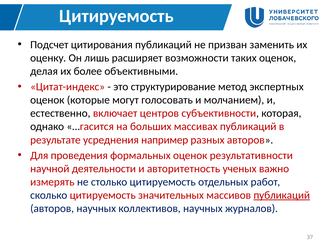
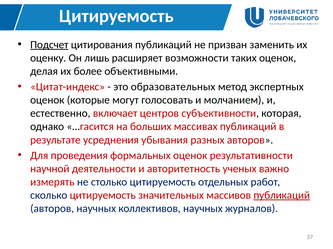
Подсчет underline: none -> present
структурирование: структурирование -> образовательных
например: например -> убывания
